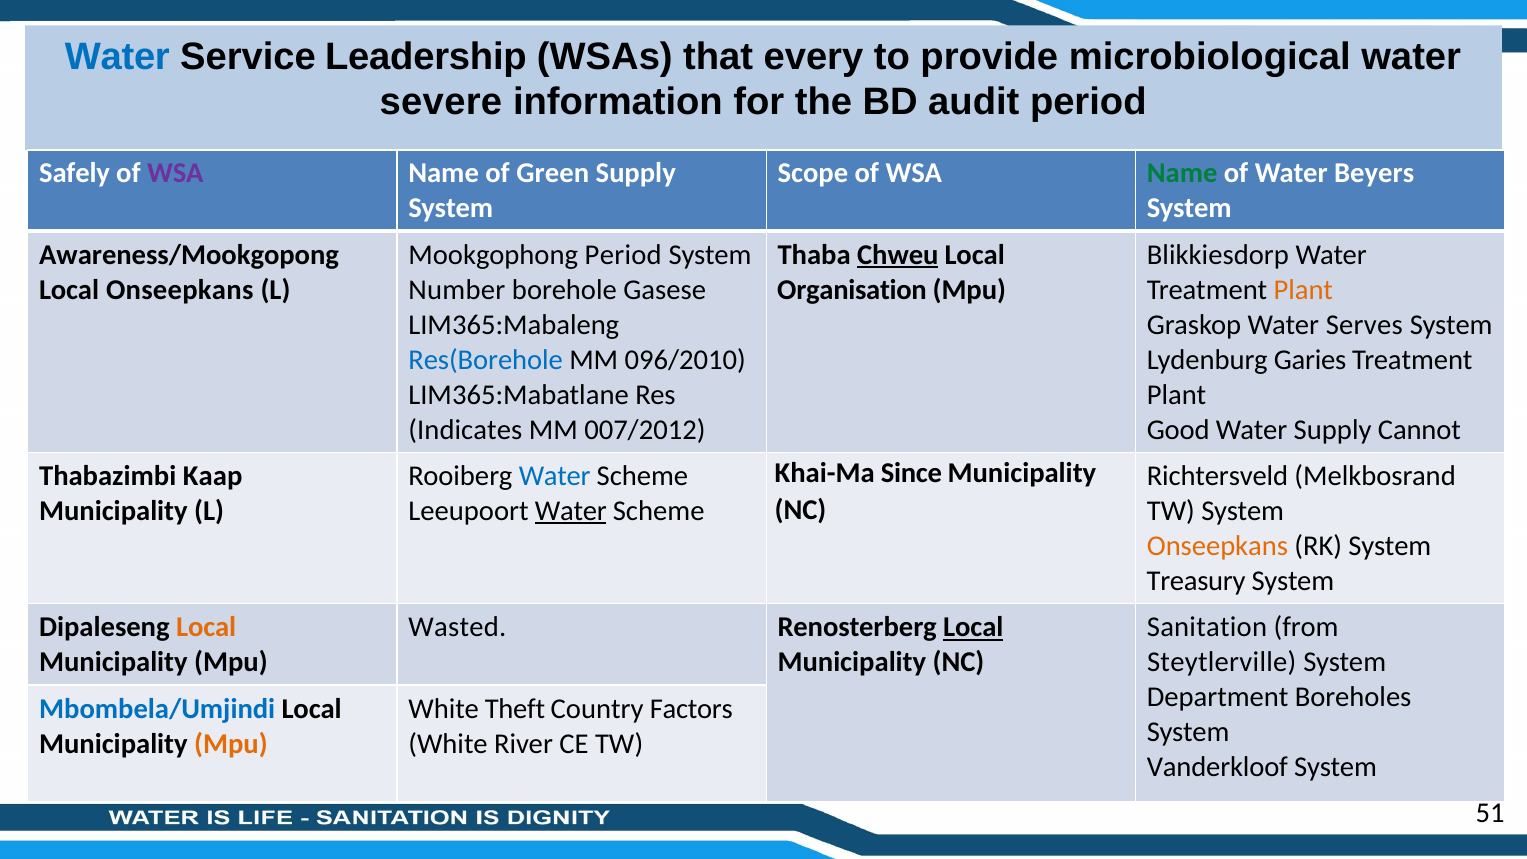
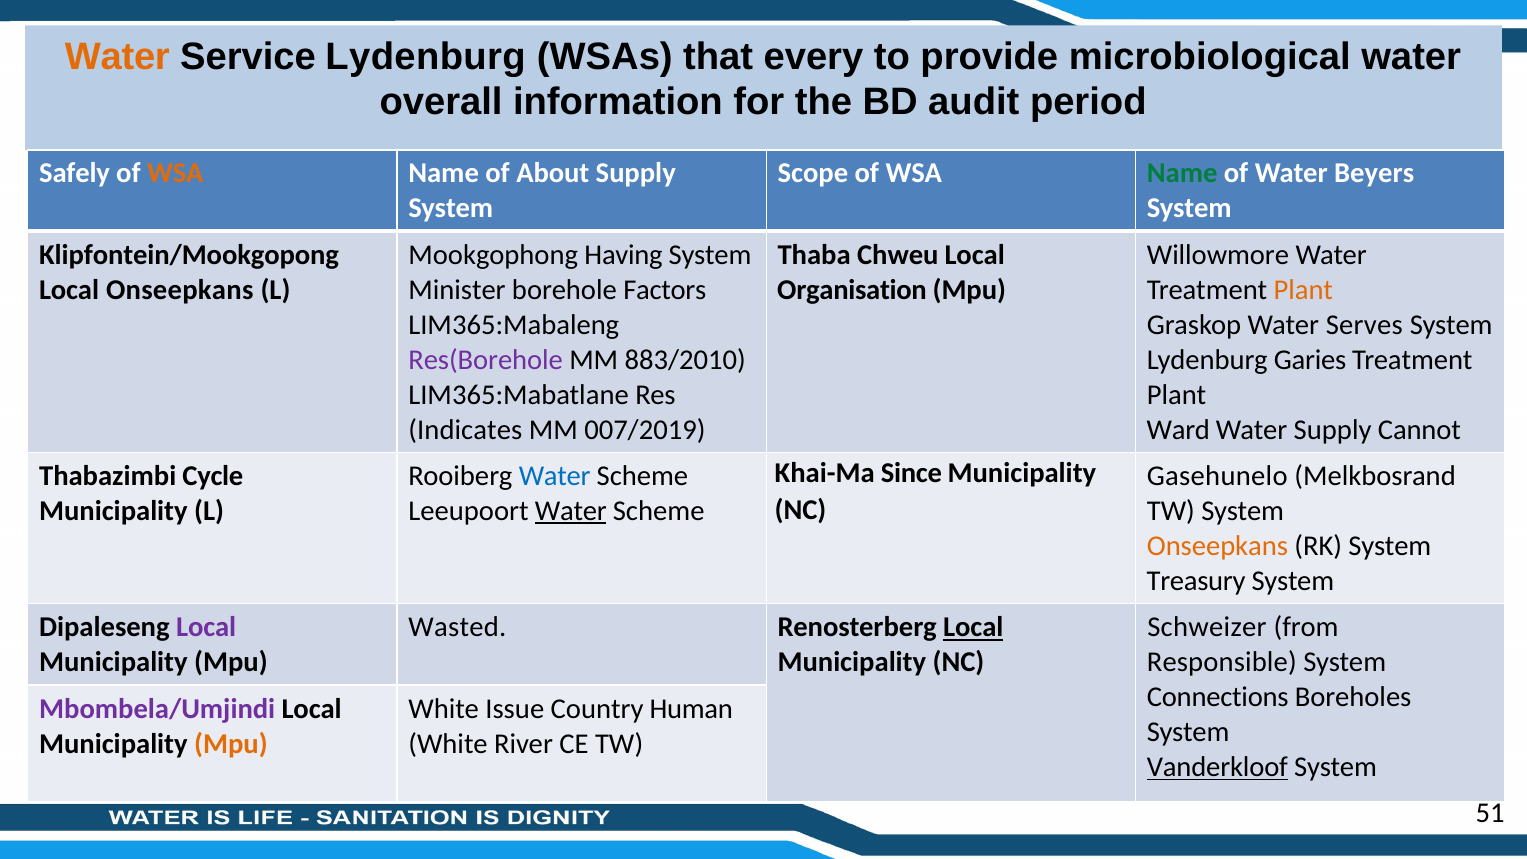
Water at (117, 57) colour: blue -> orange
Service Leadership: Leadership -> Lydenburg
severe: severe -> overall
WSA at (175, 173) colour: purple -> orange
Green: Green -> About
Awareness/Mookgopong: Awareness/Mookgopong -> Klipfontein/Mookgopong
Mookgophong Period: Period -> Having
Chweu underline: present -> none
Blikkiesdorp: Blikkiesdorp -> Willowmore
Number: Number -> Minister
Gasese: Gasese -> Factors
Res(Borehole colour: blue -> purple
096/2010: 096/2010 -> 883/2010
007/2012: 007/2012 -> 007/2019
Good: Good -> Ward
Kaap: Kaap -> Cycle
Richtersveld: Richtersveld -> Gasehunelo
Local at (206, 627) colour: orange -> purple
Sanitation: Sanitation -> Schweizer
Steytlerville: Steytlerville -> Responsible
Department: Department -> Connections
Mbombela/Umjindi colour: blue -> purple
Theft: Theft -> Issue
Factors: Factors -> Human
Vanderkloof underline: none -> present
